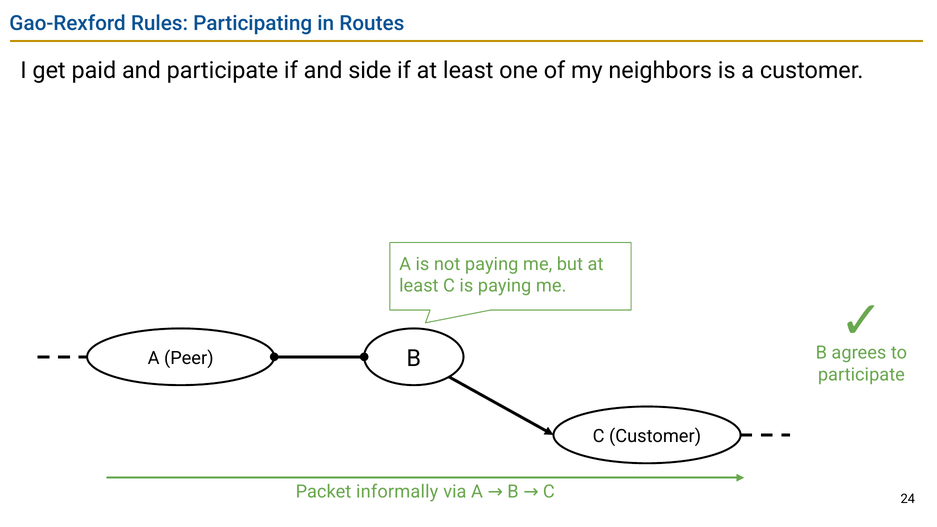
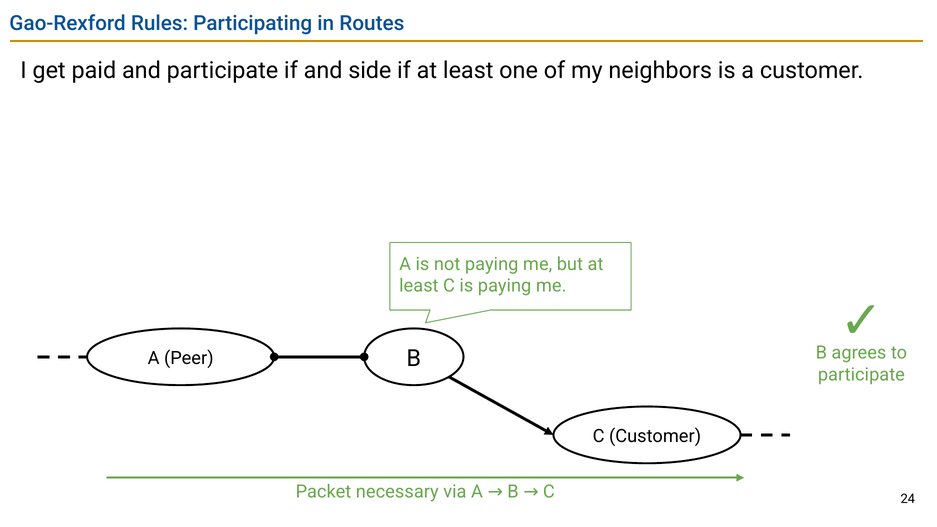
informally: informally -> necessary
